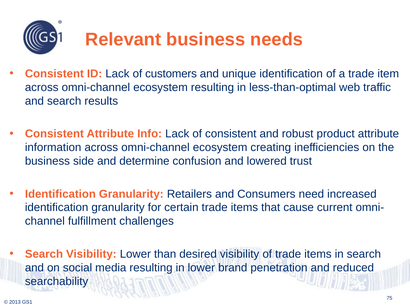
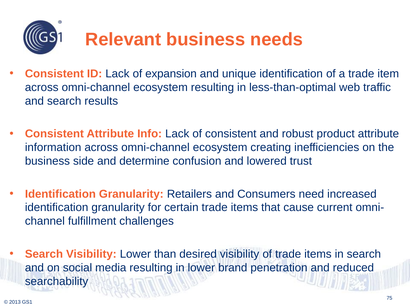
customers: customers -> expansion
